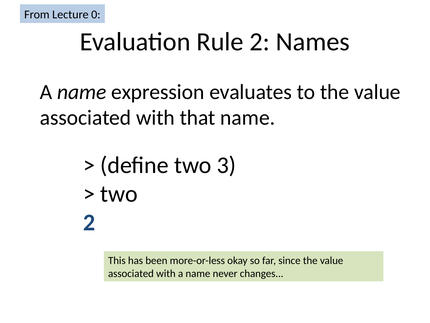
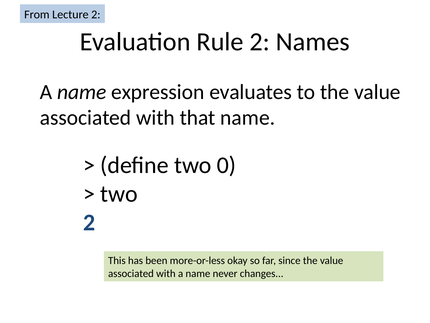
Lecture 0: 0 -> 2
3: 3 -> 0
